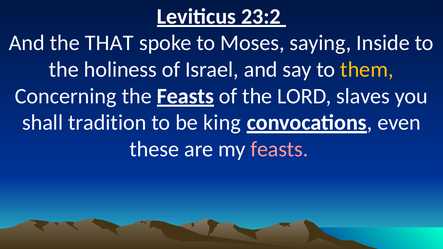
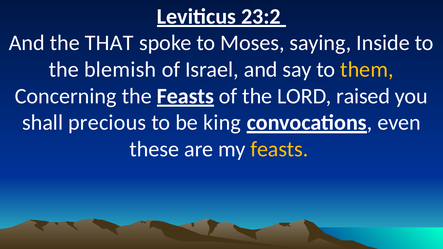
holiness: holiness -> blemish
slaves: slaves -> raised
tradition: tradition -> precious
feasts at (279, 149) colour: pink -> yellow
